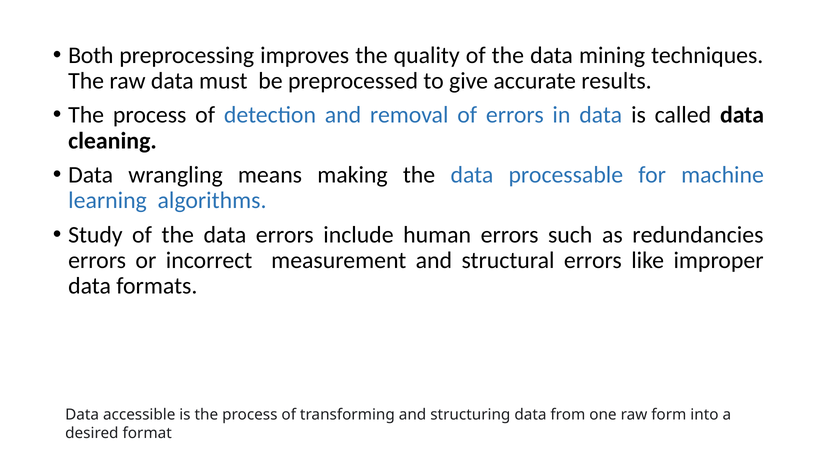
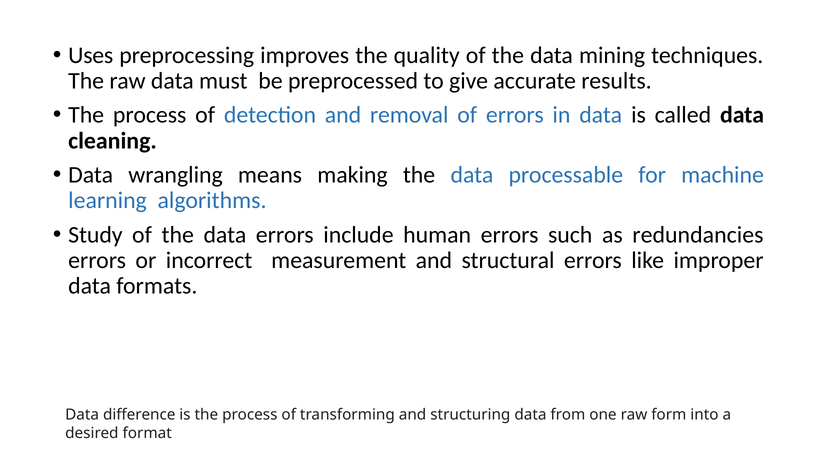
Both: Both -> Uses
accessible: accessible -> difference
